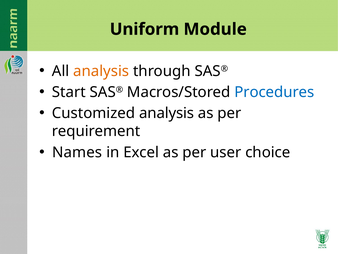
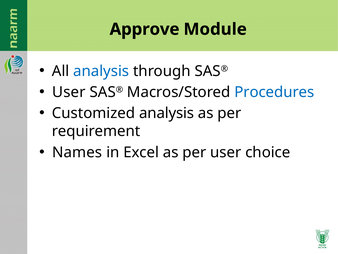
Uniform: Uniform -> Approve
analysis at (101, 71) colour: orange -> blue
Start at (69, 92): Start -> User
